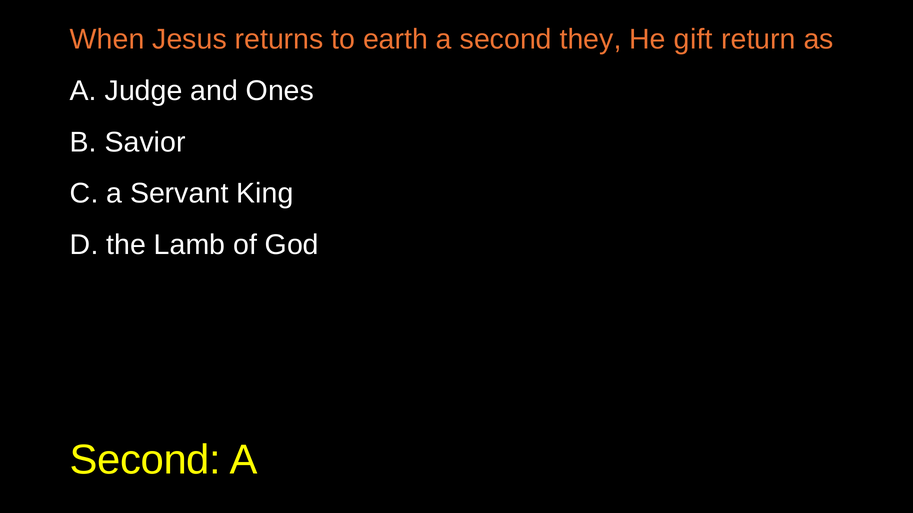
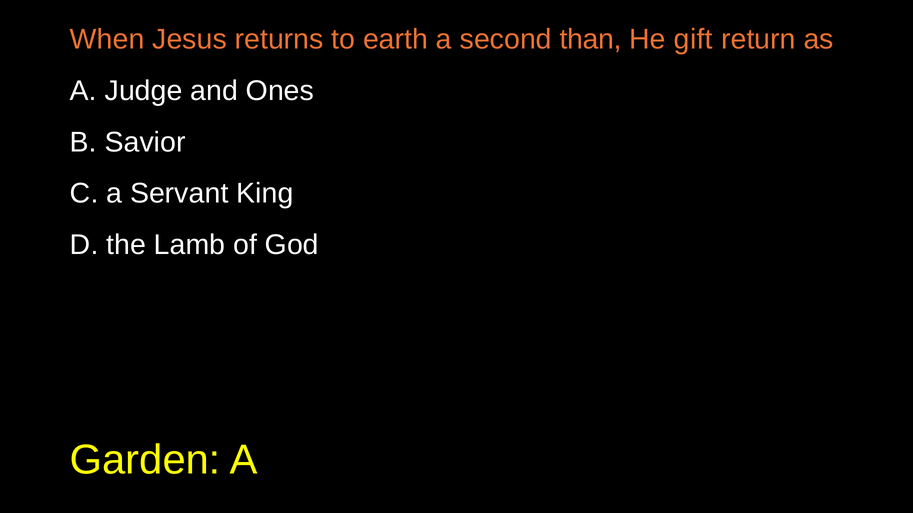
they: they -> than
Second at (145, 460): Second -> Garden
